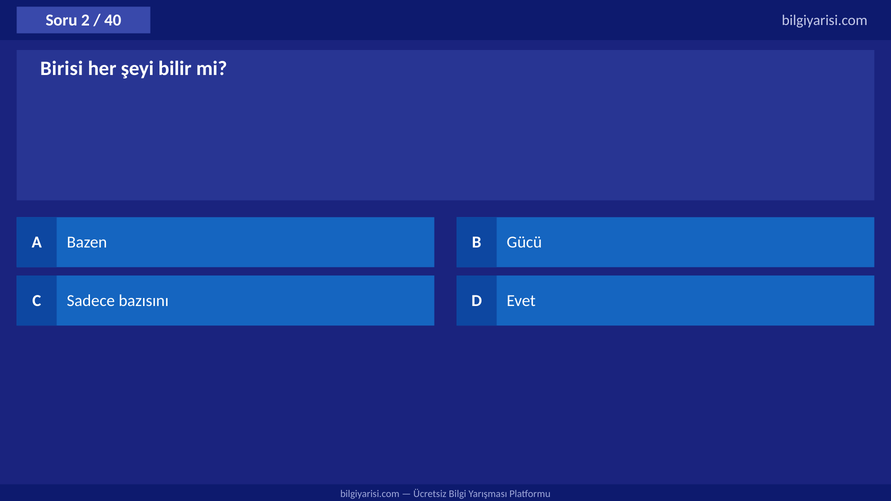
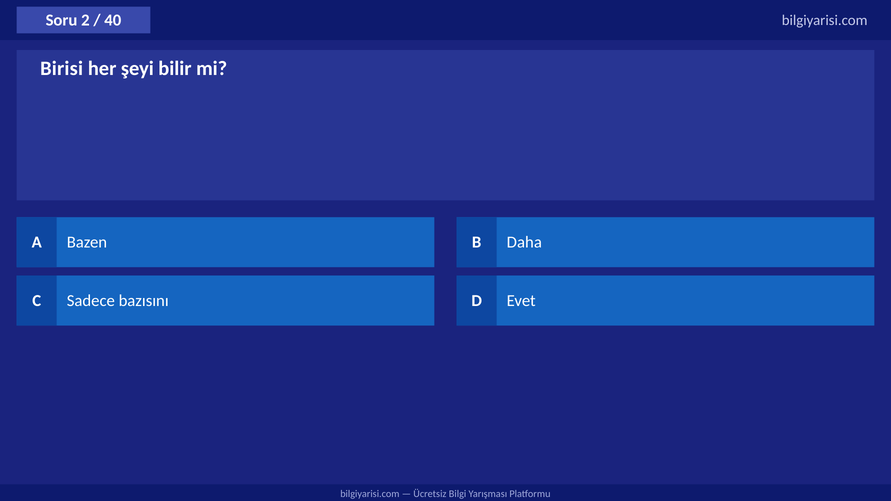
Gücü: Gücü -> Daha
